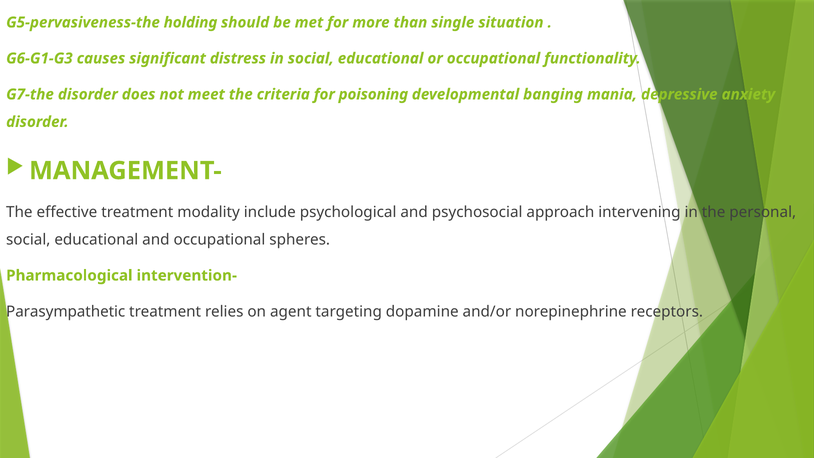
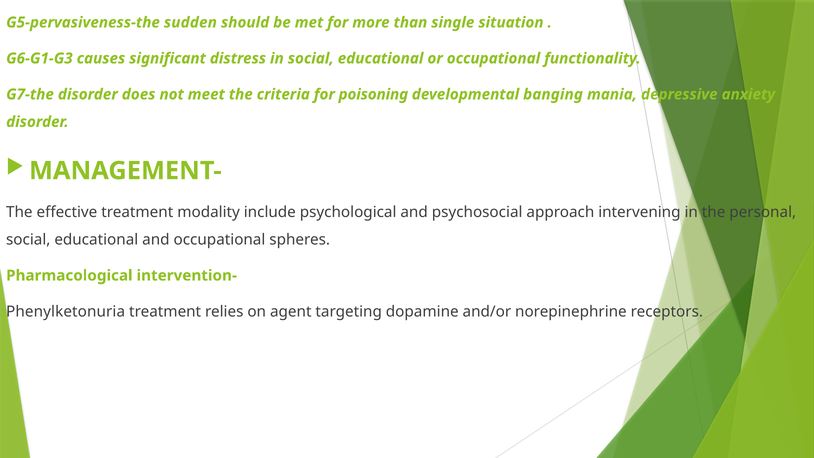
holding: holding -> sudden
Parasympathetic: Parasympathetic -> Phenylketonuria
